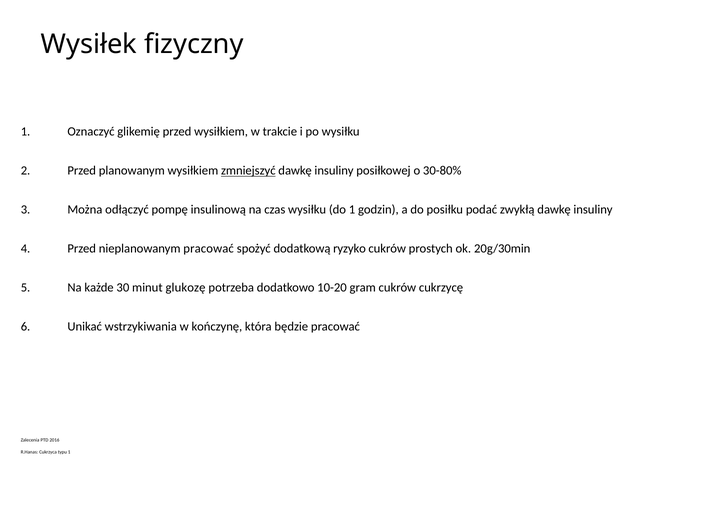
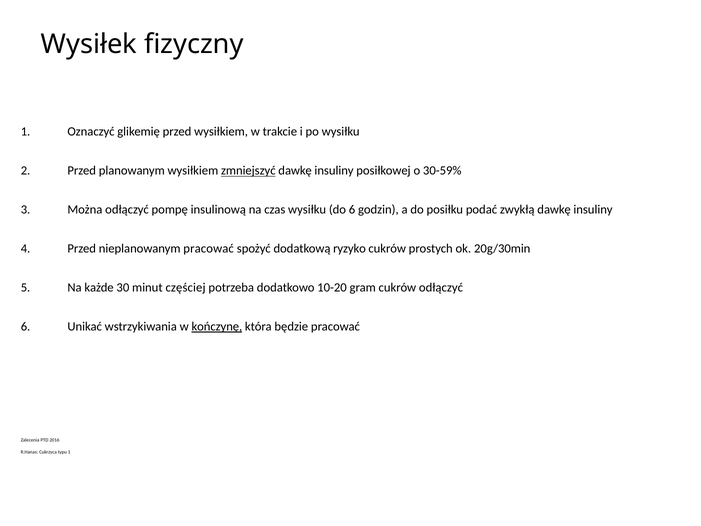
30-80%: 30-80% -> 30-59%
do 1: 1 -> 6
glukozę: glukozę -> częściej
cukrów cukrzycę: cukrzycę -> odłączyć
kończynę underline: none -> present
